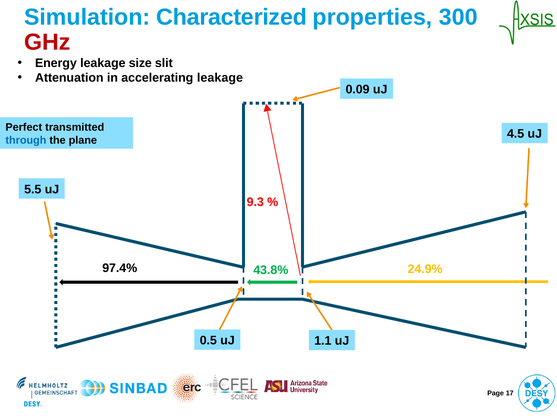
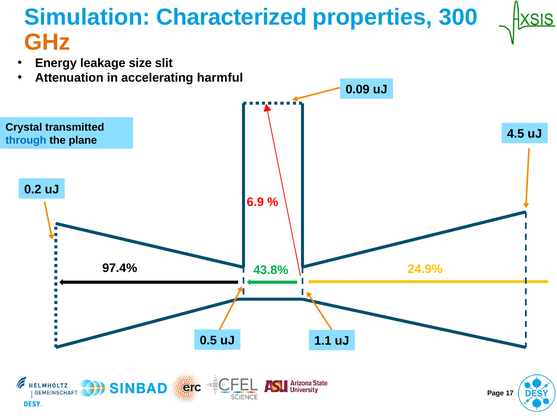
GHz colour: red -> orange
accelerating leakage: leakage -> harmful
Perfect: Perfect -> Crystal
5.5: 5.5 -> 0.2
9.3: 9.3 -> 6.9
